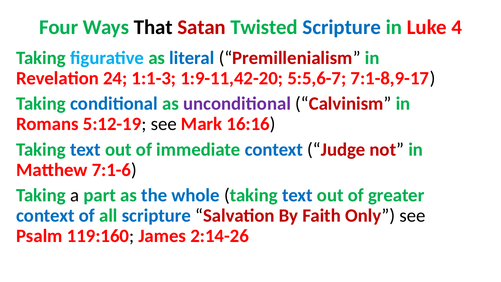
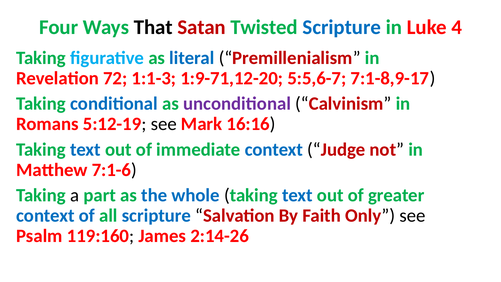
24: 24 -> 72
1:9-11,42-20: 1:9-11,42-20 -> 1:9-71,12-20
